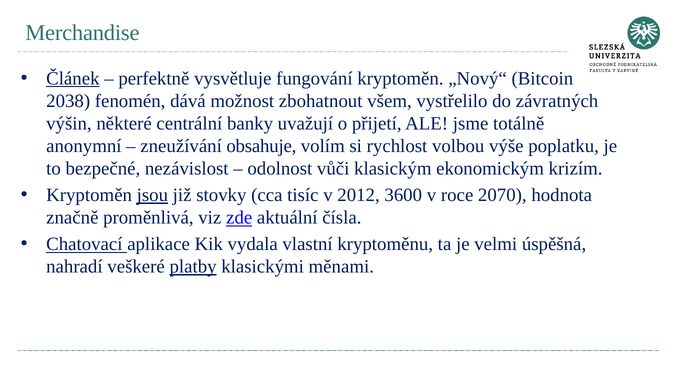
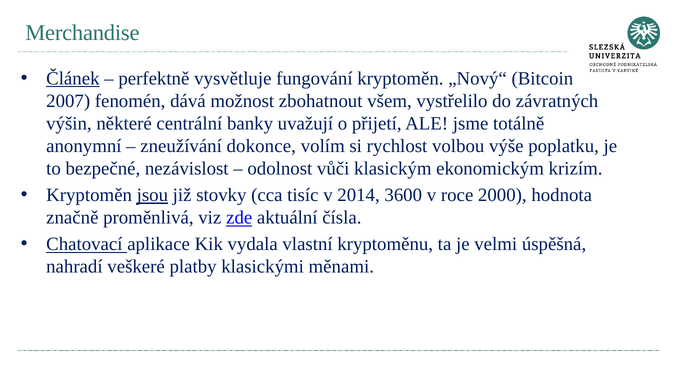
2038: 2038 -> 2007
obsahuje: obsahuje -> dokonce
2012: 2012 -> 2014
2070: 2070 -> 2000
platby underline: present -> none
